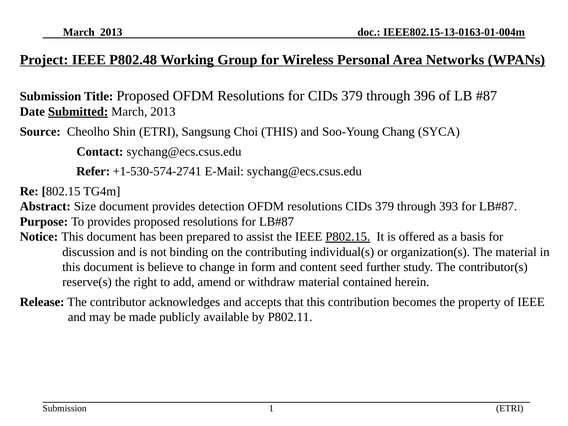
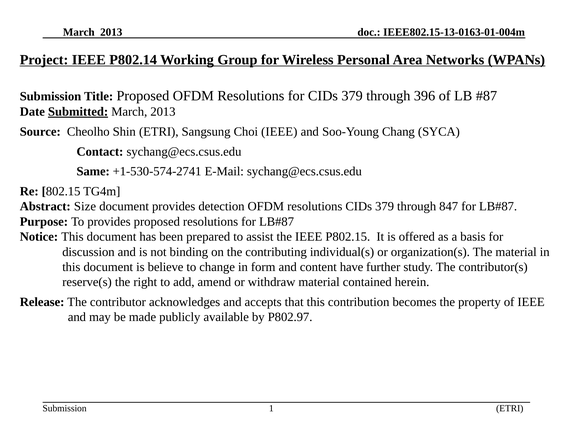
P802.48: P802.48 -> P802.14
Choi THIS: THIS -> IEEE
Refer: Refer -> Same
393: 393 -> 847
P802.15 underline: present -> none
seed: seed -> have
P802.11: P802.11 -> P802.97
